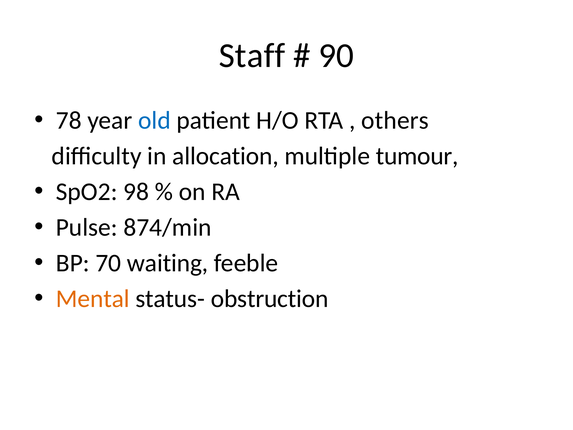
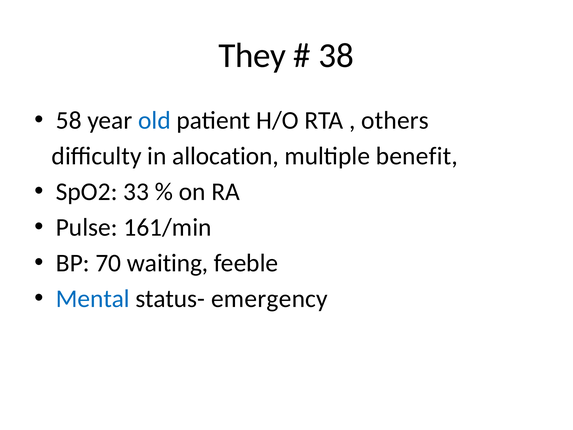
Staff: Staff -> They
90: 90 -> 38
78: 78 -> 58
tumour: tumour -> benefit
98: 98 -> 33
874/min: 874/min -> 161/min
Mental colour: orange -> blue
obstruction: obstruction -> emergency
